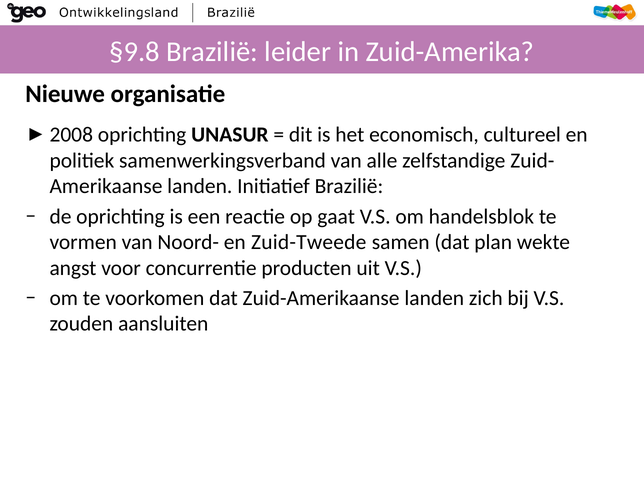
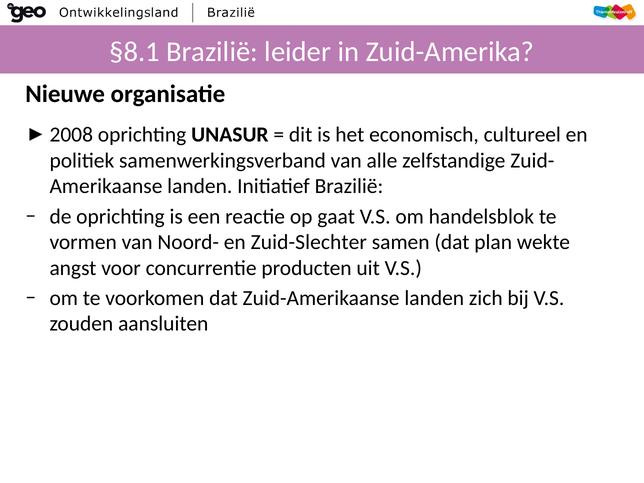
§9.8: §9.8 -> §8.1
Zuid-Tweede: Zuid-Tweede -> Zuid-Slechter
